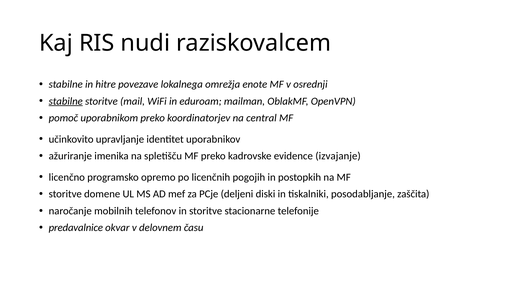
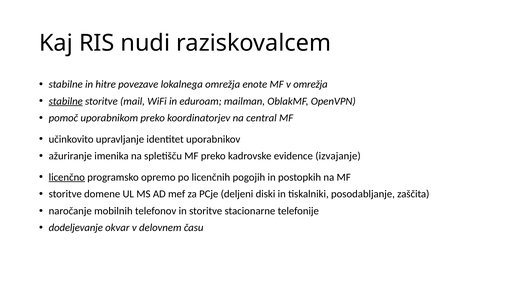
v osrednji: osrednji -> omrežja
licenčno underline: none -> present
predavalnice: predavalnice -> dodeljevanje
